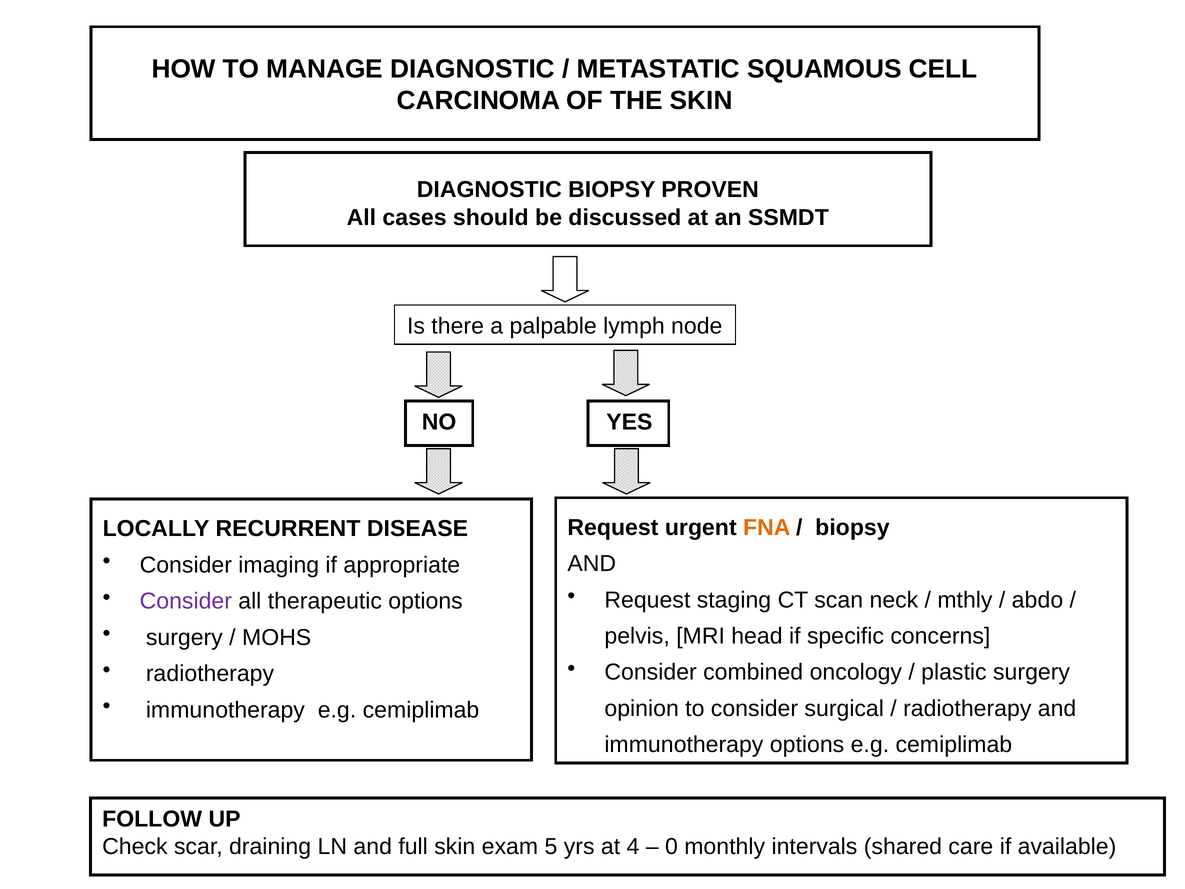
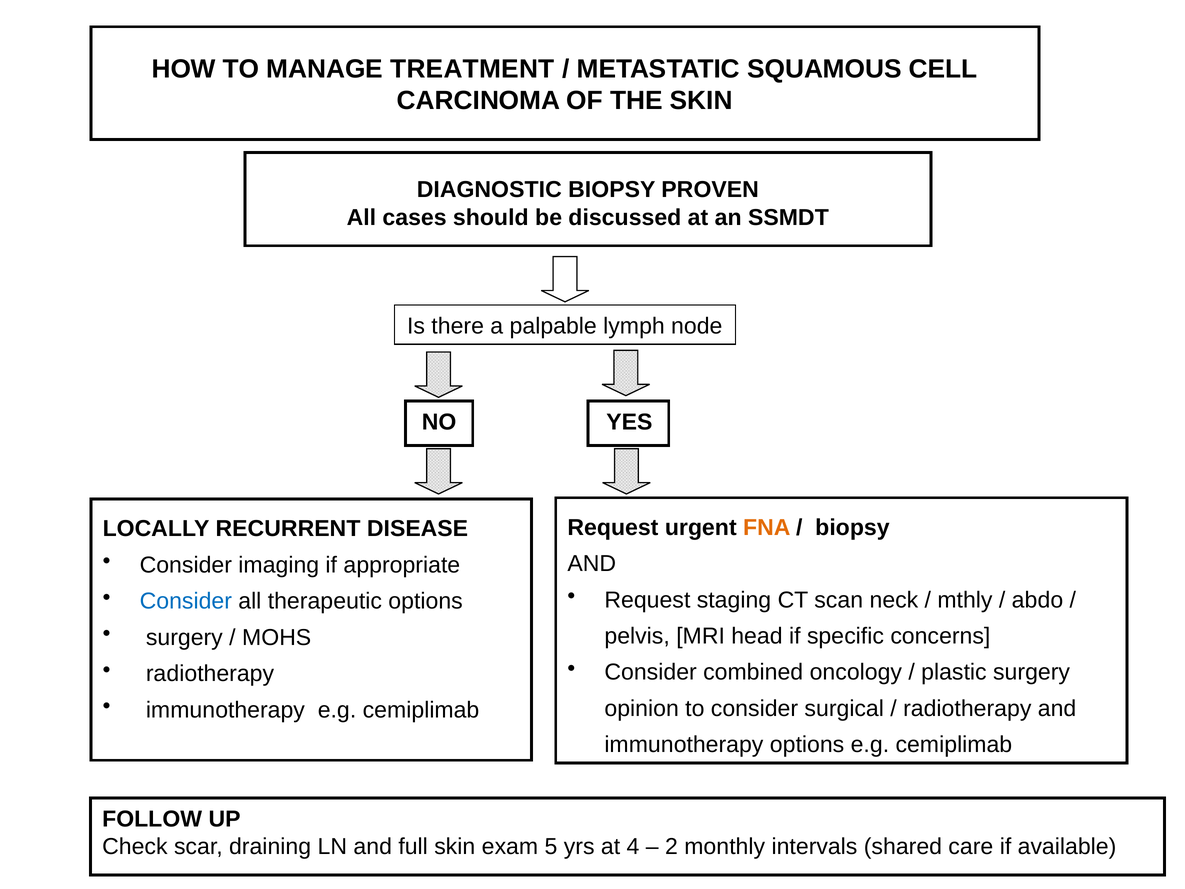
MANAGE DIAGNOSTIC: DIAGNOSTIC -> TREATMENT
Consider at (186, 601) colour: purple -> blue
0: 0 -> 2
